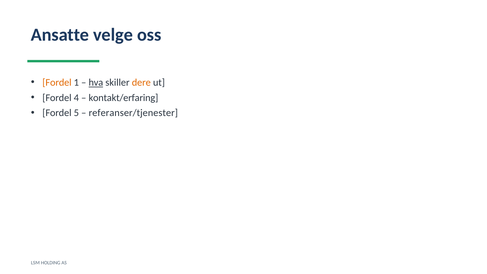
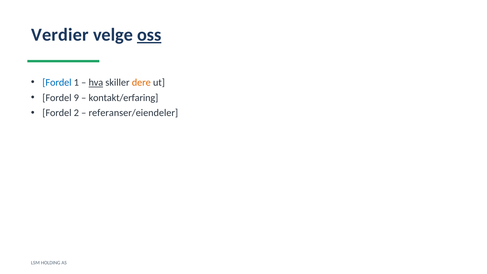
Ansatte: Ansatte -> Verdier
oss underline: none -> present
Fordel at (57, 82) colour: orange -> blue
4: 4 -> 9
5: 5 -> 2
referanser/tjenester: referanser/tjenester -> referanser/eiendeler
